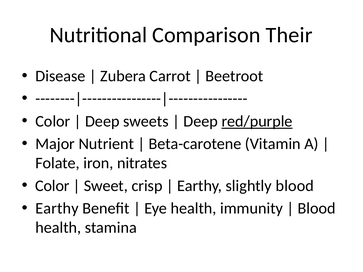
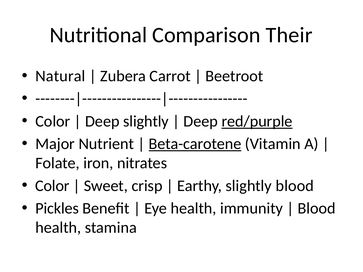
Disease: Disease -> Natural
Deep sweets: sweets -> slightly
Beta-carotene underline: none -> present
Earthy at (57, 208): Earthy -> Pickles
